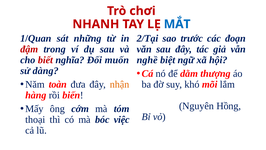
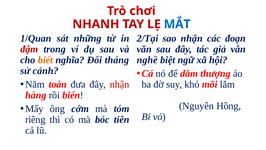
sao trước: trước -> nhận
biết colour: red -> orange
muốn: muốn -> tháng
dàng: dàng -> cảnh
nhận at (120, 84) colour: orange -> red
thoại: thoại -> riêng
việc: việc -> tiên
